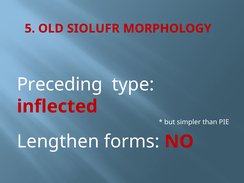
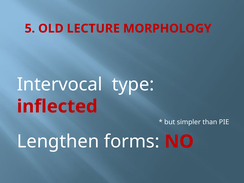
SIOLUFR: SIOLUFR -> LECTURE
Preceding: Preceding -> Intervocal
